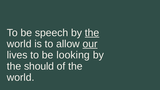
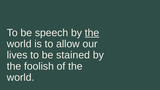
our underline: present -> none
looking: looking -> stained
should: should -> foolish
